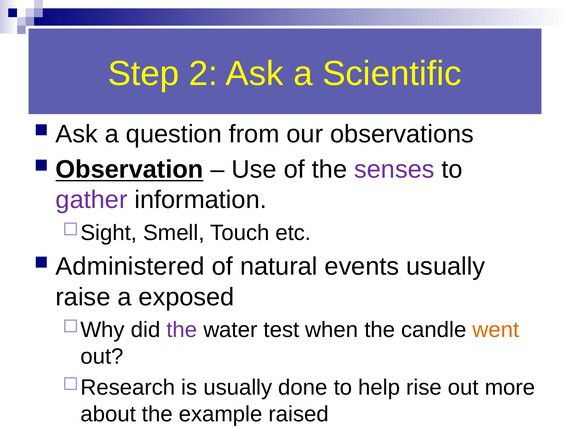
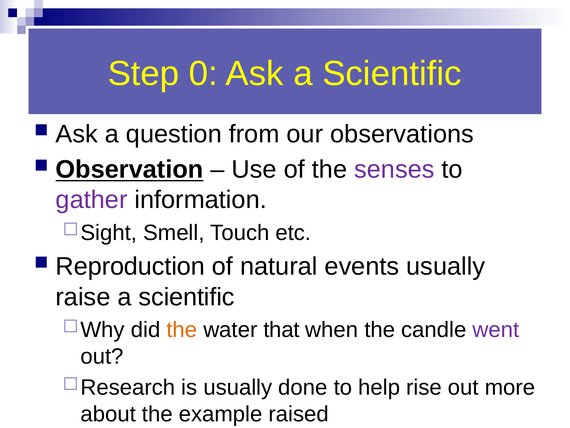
2: 2 -> 0
Administered: Administered -> Reproduction
raise a exposed: exposed -> scientific
the at (182, 329) colour: purple -> orange
test: test -> that
went colour: orange -> purple
